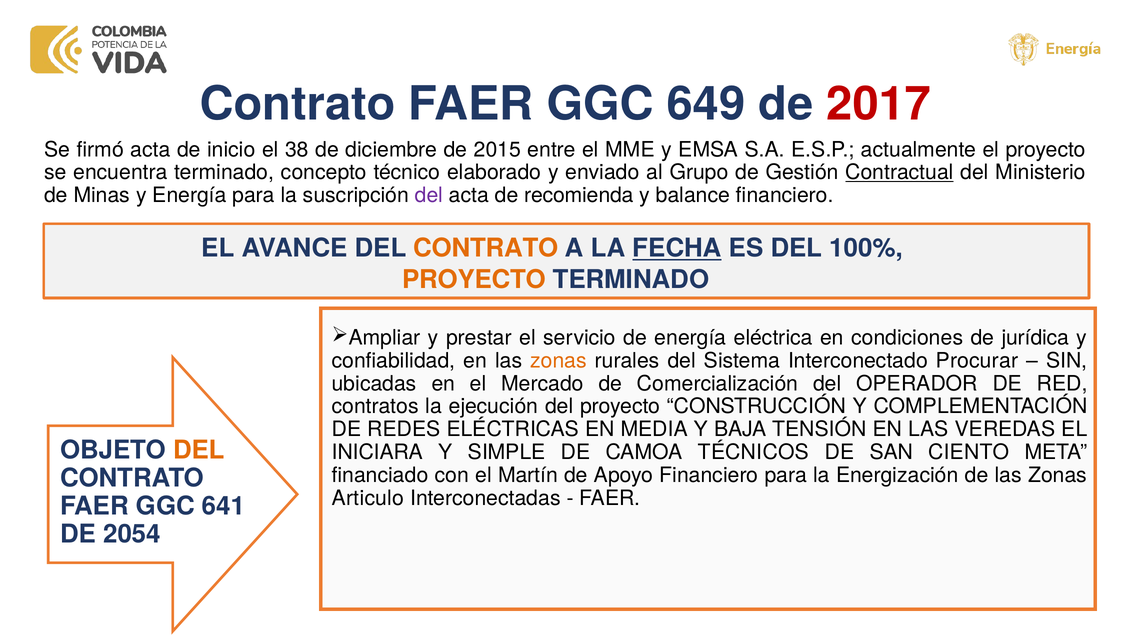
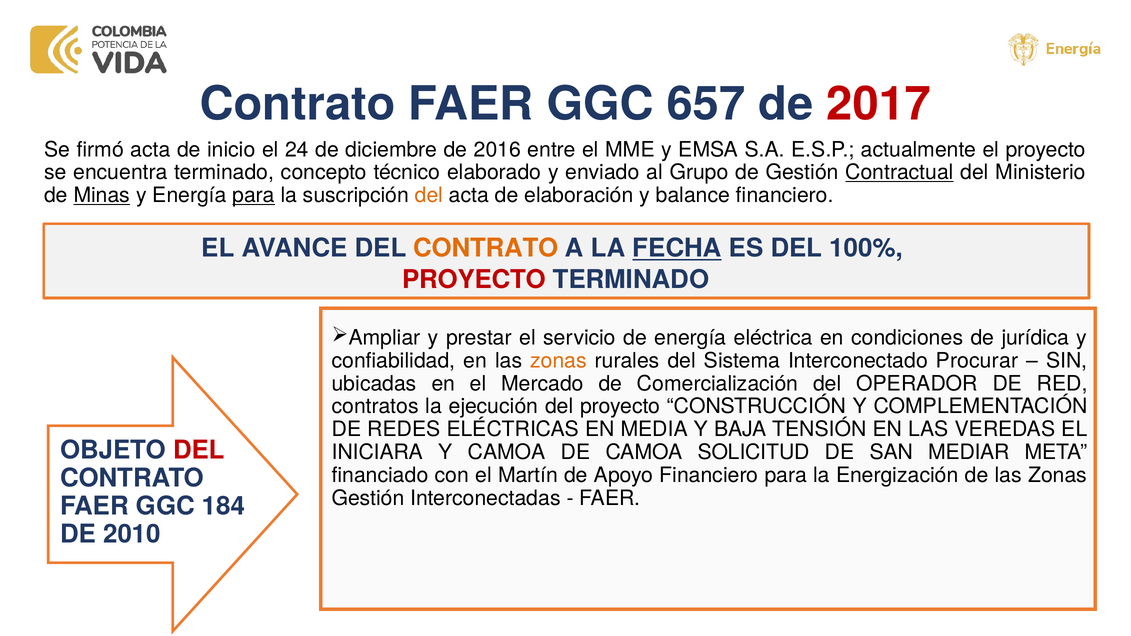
649: 649 -> 657
38: 38 -> 24
2015: 2015 -> 2016
Minas underline: none -> present
para at (254, 195) underline: none -> present
del at (429, 195) colour: purple -> orange
recomienda: recomienda -> elaboración
PROYECTO at (474, 280) colour: orange -> red
DEL at (199, 451) colour: orange -> red
Y SIMPLE: SIMPLE -> CAMOA
TÉCNICOS: TÉCNICOS -> SOLICITUD
CIENTO: CIENTO -> MEDIAR
Articulo at (368, 498): Articulo -> Gestión
641: 641 -> 184
2054: 2054 -> 2010
